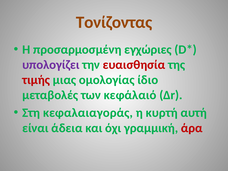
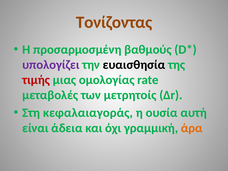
εγχώριες: εγχώριες -> βαθμούς
ευαισθησία colour: red -> black
ίδιο: ίδιο -> rate
κεφάλαιό: κεφάλαιό -> μετρητοίς
κυρτή: κυρτή -> ουσία
άρα colour: red -> orange
